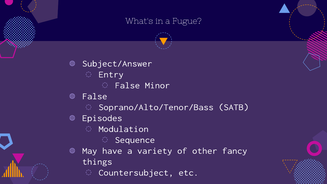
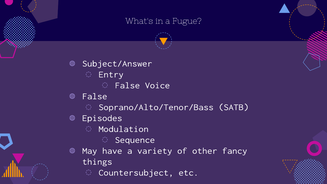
Minor: Minor -> Voice
